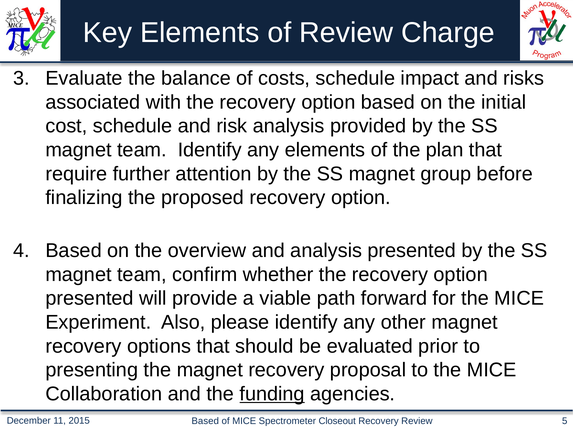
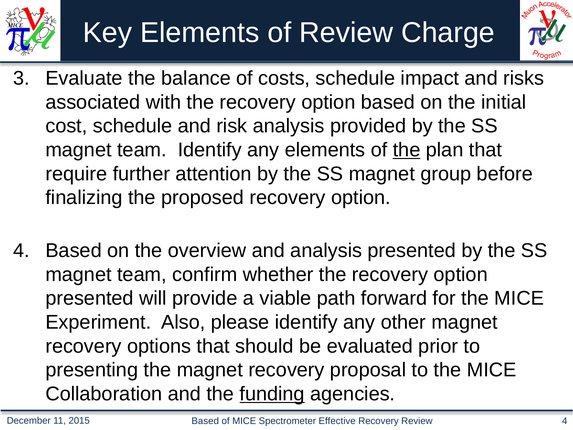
the at (407, 150) underline: none -> present
Closeout: Closeout -> Effective
Review 5: 5 -> 4
